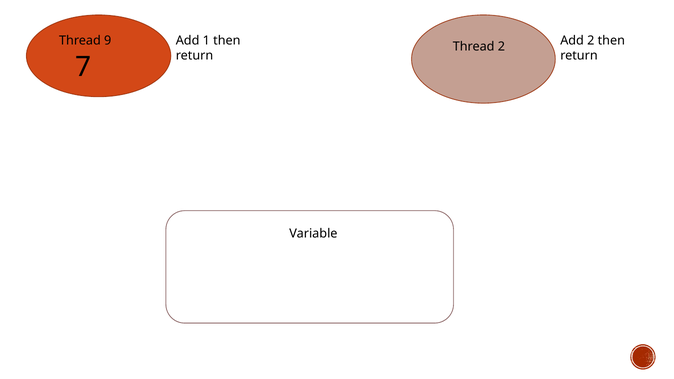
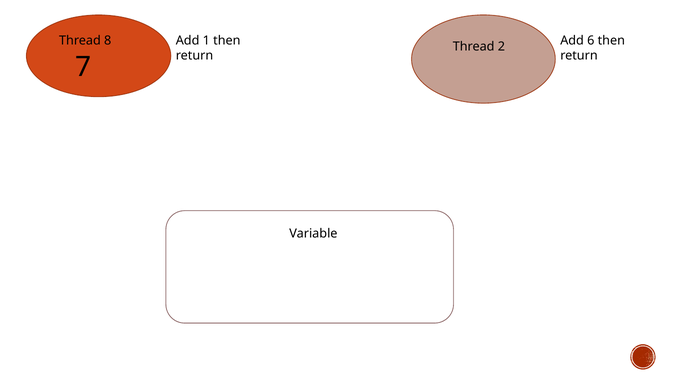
9: 9 -> 8
Add 2: 2 -> 6
